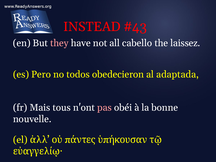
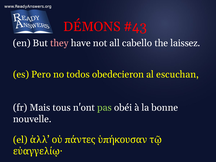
INSTEAD: INSTEAD -> DÉMONS
adaptada: adaptada -> escuchan
pas colour: pink -> light green
